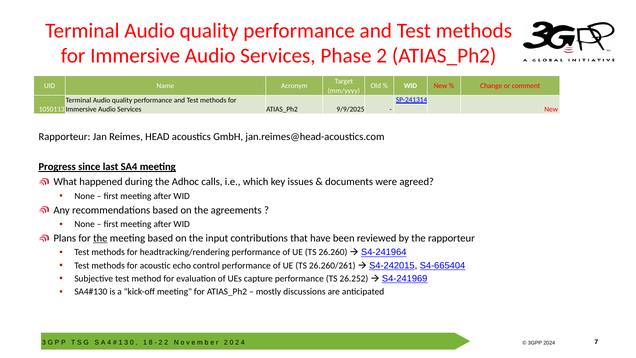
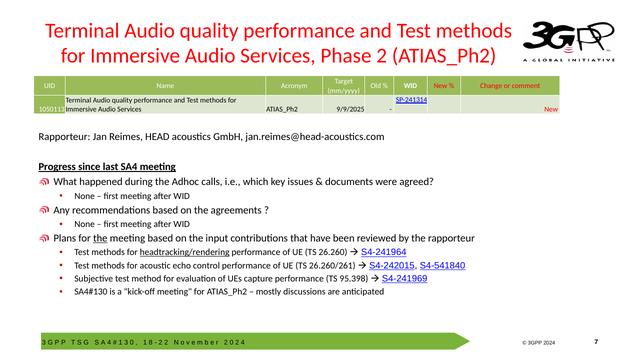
headtracking/rendering underline: none -> present
S4-665404: S4-665404 -> S4-541840
26.252: 26.252 -> 95.398
